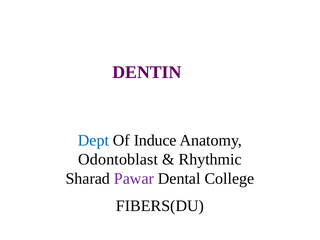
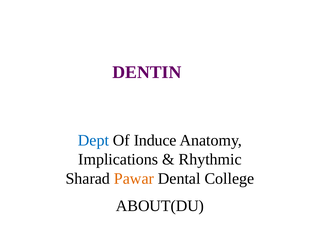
Odontoblast: Odontoblast -> Implications
Pawar colour: purple -> orange
FIBERS(DU: FIBERS(DU -> ABOUT(DU
